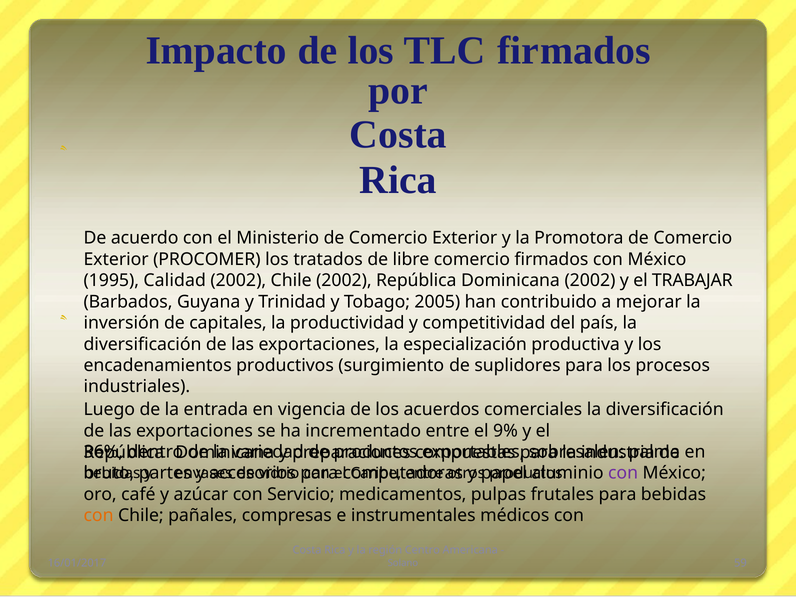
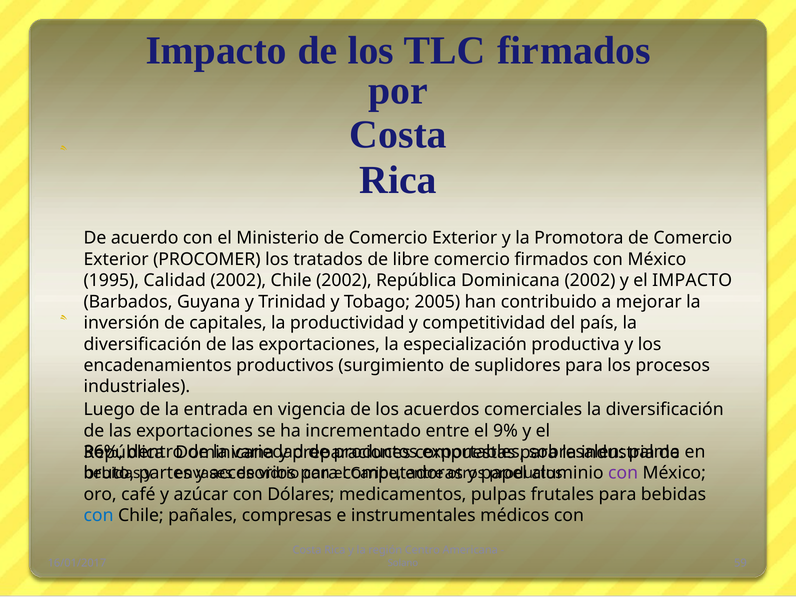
el TRABAJAR: TRABAJAR -> IMPACTO
Servicio: Servicio -> Dólares
con at (99, 516) colour: orange -> blue
